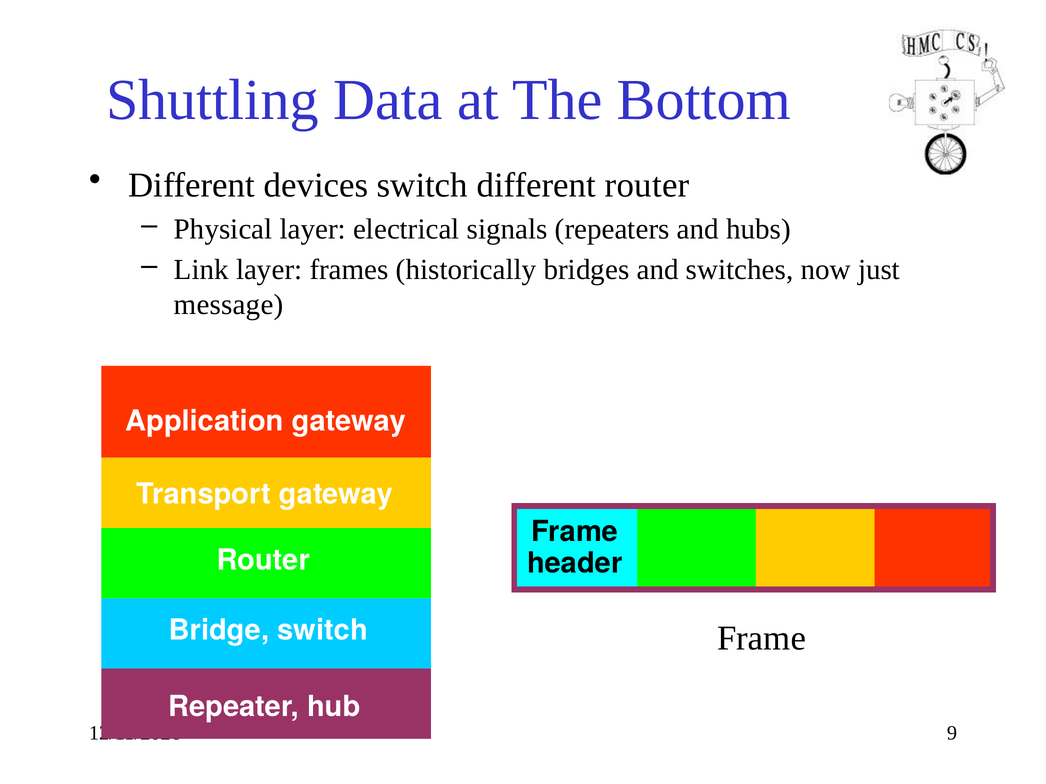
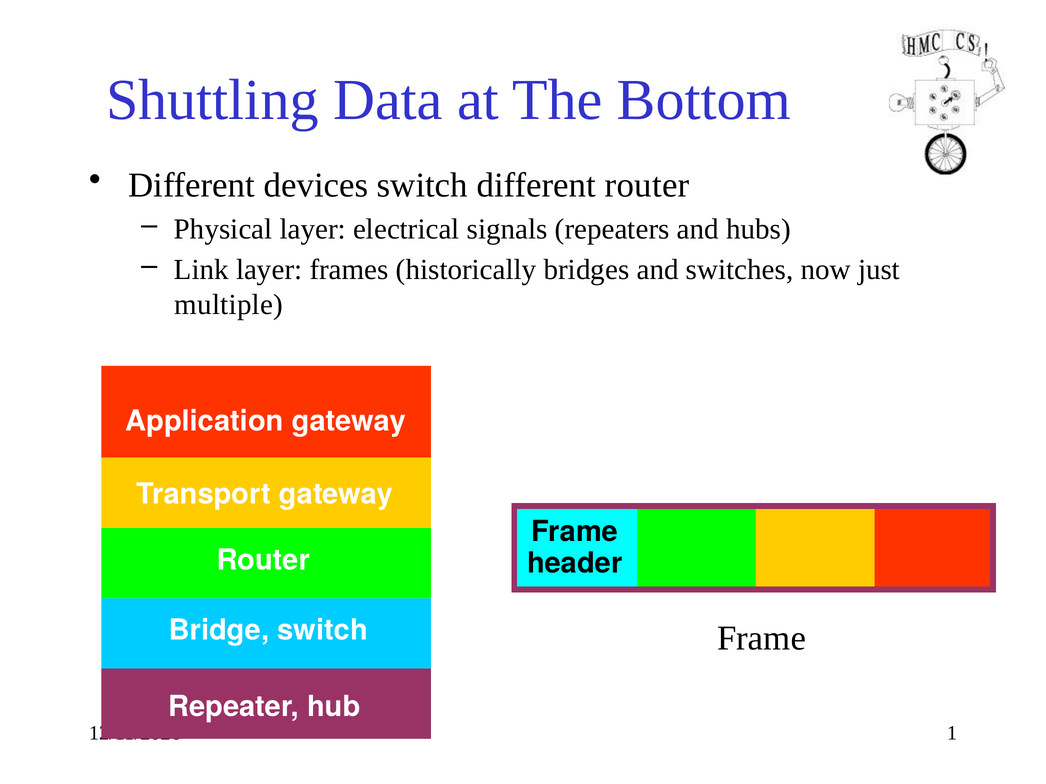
message: message -> multiple
9: 9 -> 1
